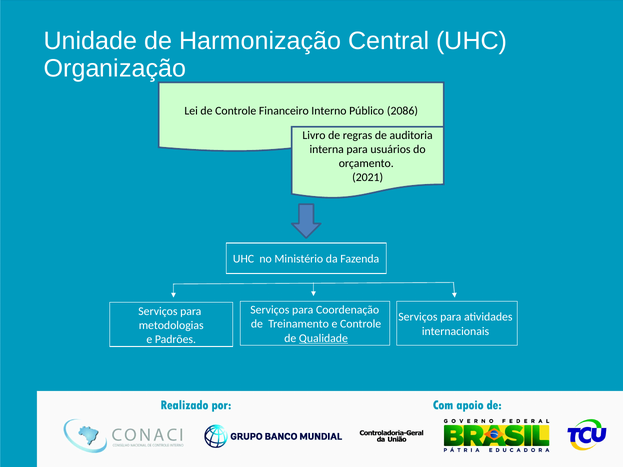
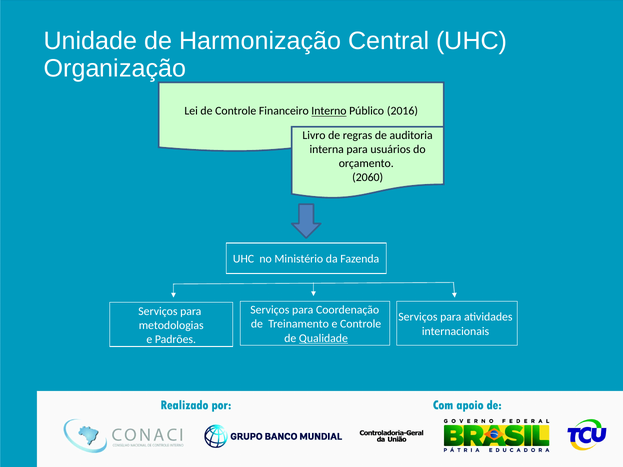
Interno underline: none -> present
2086: 2086 -> 2016
2021: 2021 -> 2060
